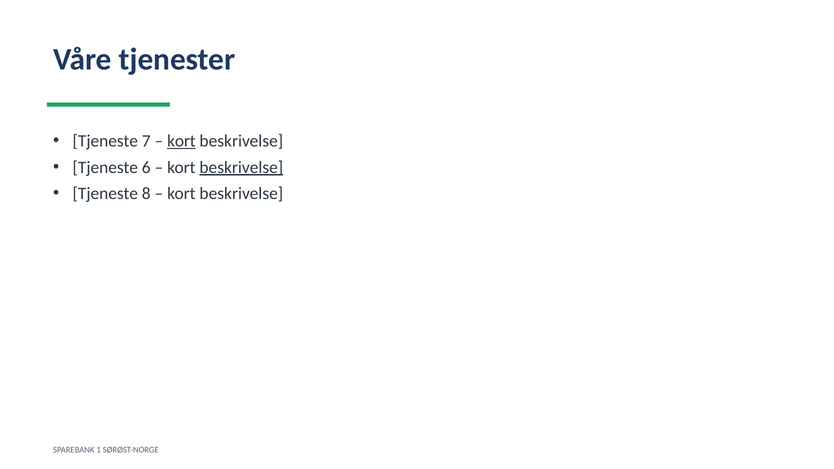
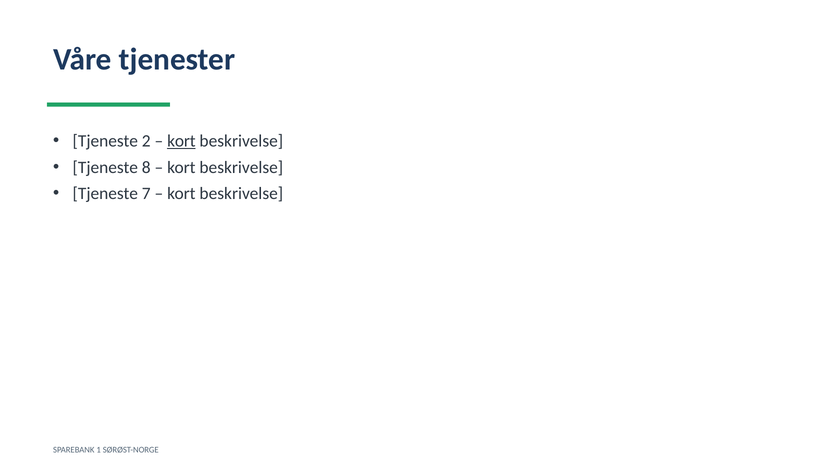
7: 7 -> 2
6: 6 -> 8
beskrivelse at (241, 167) underline: present -> none
8: 8 -> 7
